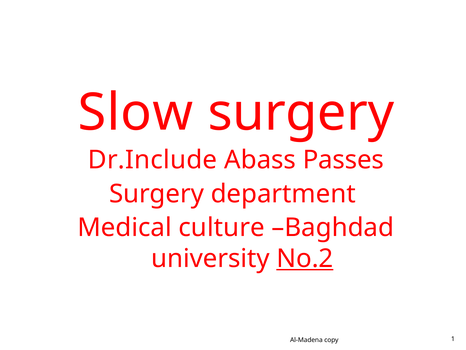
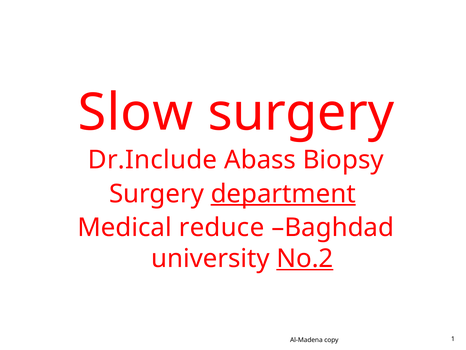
Passes: Passes -> Biopsy
department underline: none -> present
culture: culture -> reduce
